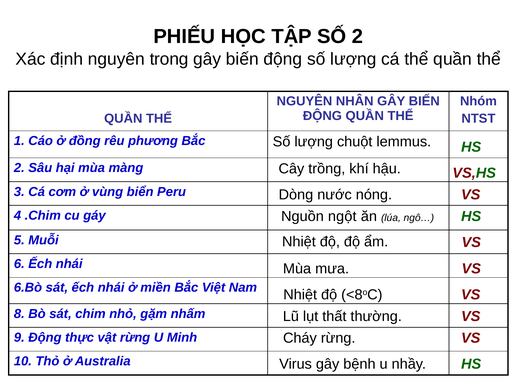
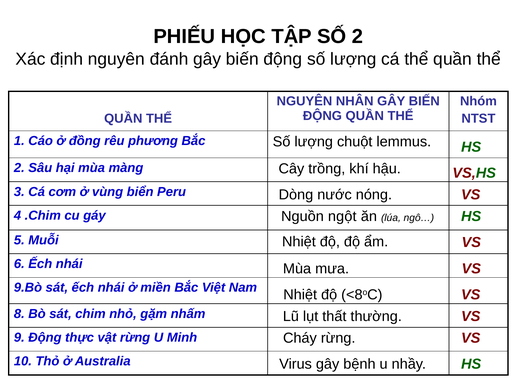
trong: trong -> đánh
6.Bò: 6.Bò -> 9.Bò
